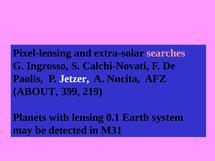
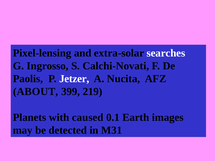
searches colour: pink -> white
lensing: lensing -> caused
system: system -> images
